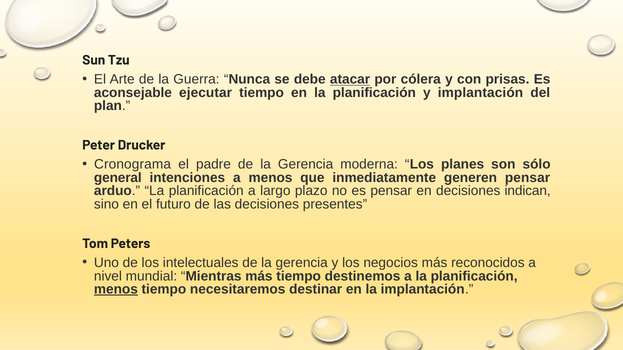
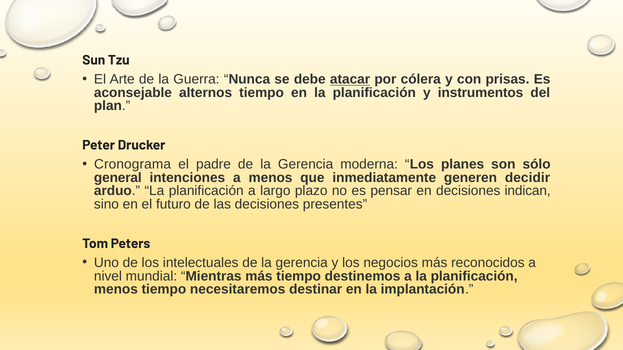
ejecutar: ejecutar -> alternos
y implantación: implantación -> instrumentos
generen pensar: pensar -> decidir
menos at (116, 290) underline: present -> none
